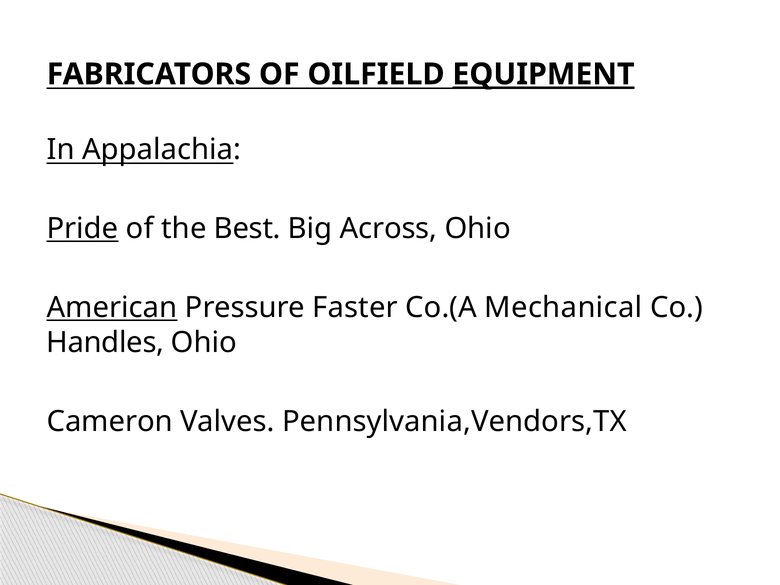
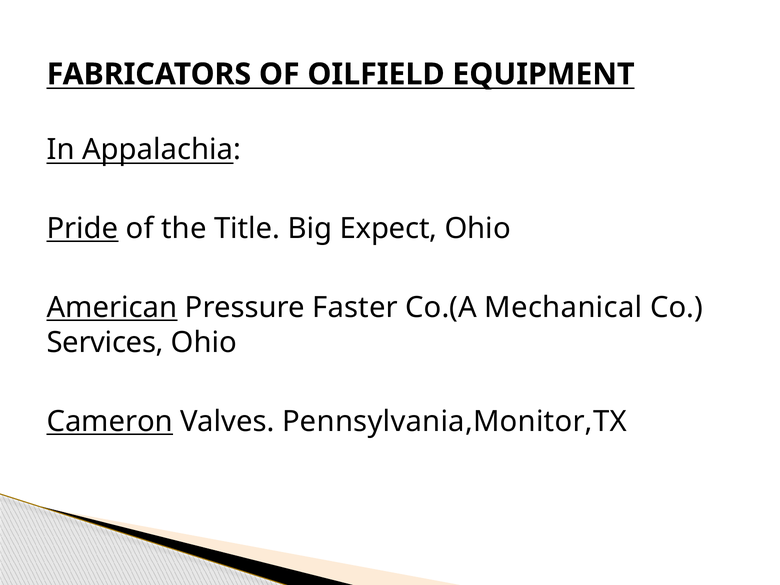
EQUIPMENT underline: present -> none
Best: Best -> Title
Across: Across -> Expect
Handles: Handles -> Services
Cameron underline: none -> present
Pennsylvania,Vendors,TX: Pennsylvania,Vendors,TX -> Pennsylvania,Monitor,TX
